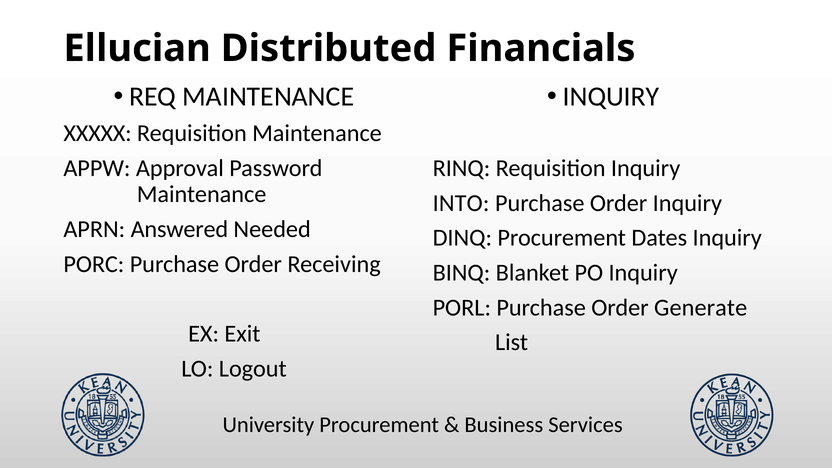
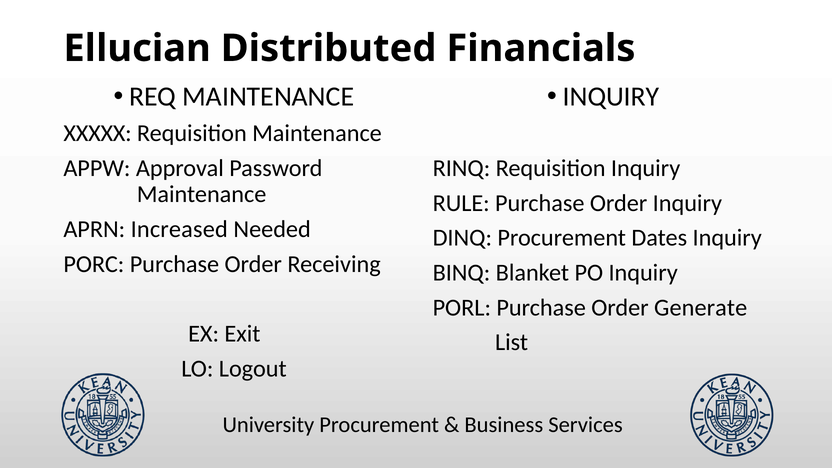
INTO: INTO -> RULE
Answered: Answered -> Increased
